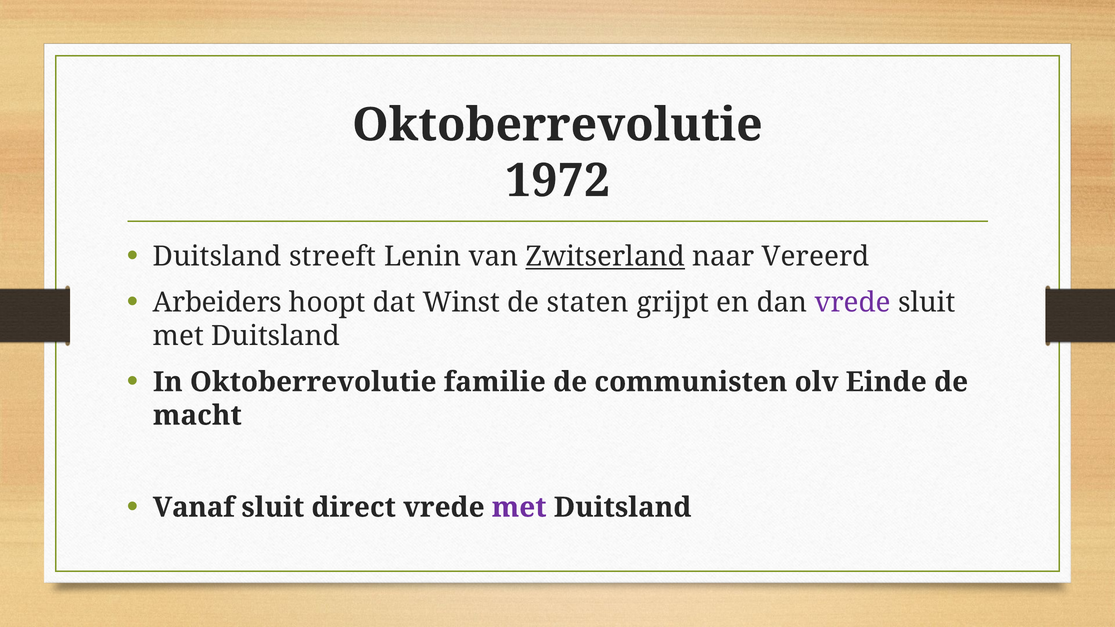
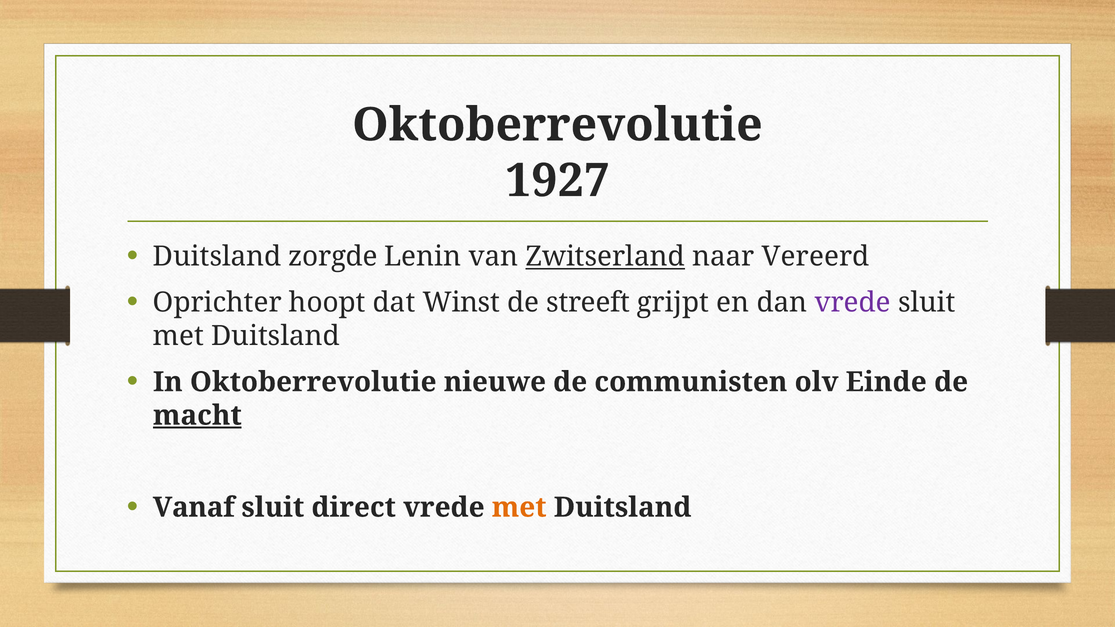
1972: 1972 -> 1927
streeft: streeft -> zorgde
Arbeiders: Arbeiders -> Oprichter
staten: staten -> streeft
familie: familie -> nieuwe
macht underline: none -> present
met at (519, 508) colour: purple -> orange
